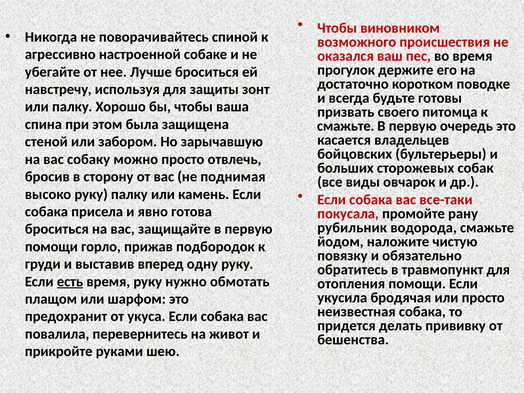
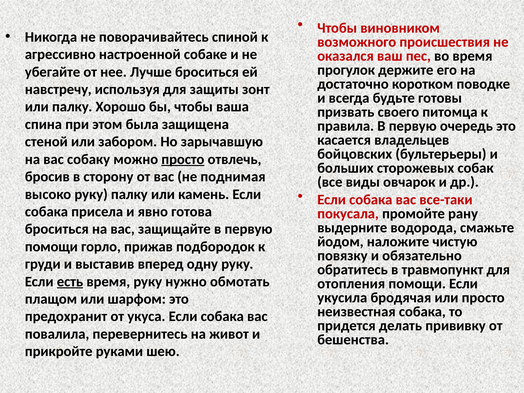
смажьте at (346, 126): смажьте -> правила
просто at (183, 159) underline: none -> present
рубильник: рубильник -> выдерните
